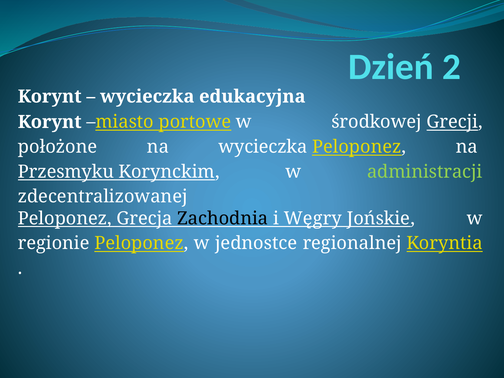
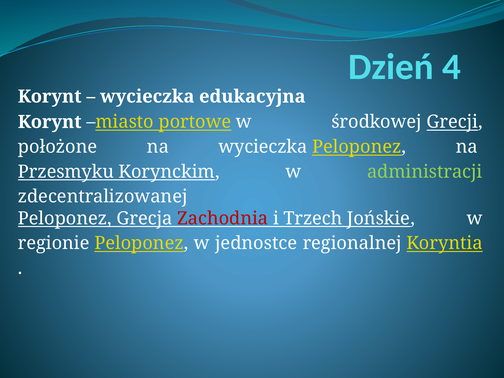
2: 2 -> 4
Zachodnia colour: black -> red
Węgry: Węgry -> Trzech
